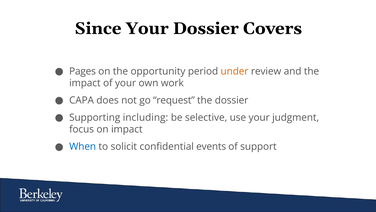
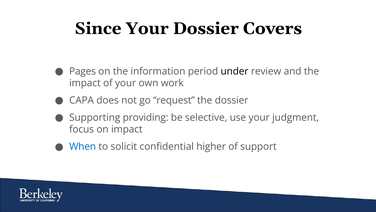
opportunity: opportunity -> information
under colour: orange -> black
including: including -> providing
events: events -> higher
